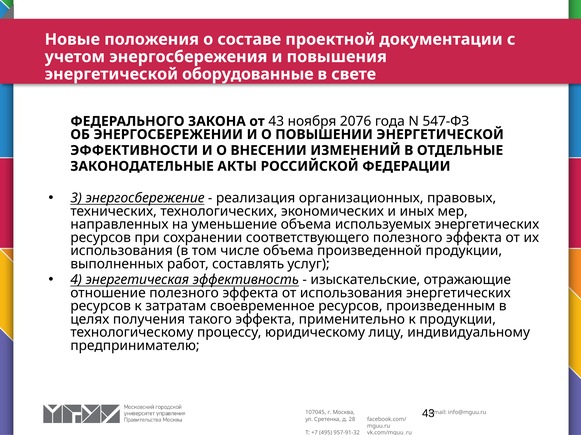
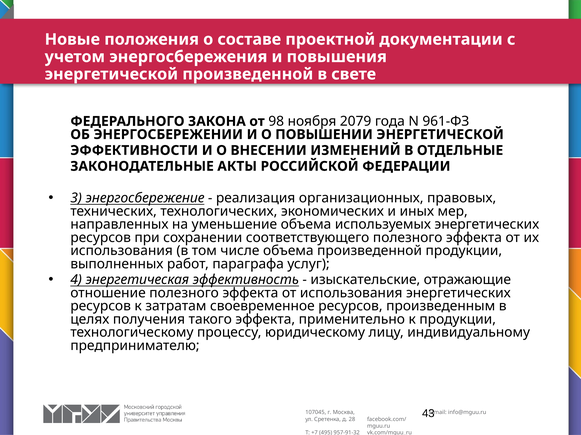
энергетической оборудованные: оборудованные -> произведенной
от 43: 43 -> 98
2076: 2076 -> 2079
547-ФЗ: 547-ФЗ -> 961-ФЗ
составлять: составлять -> параграфа
